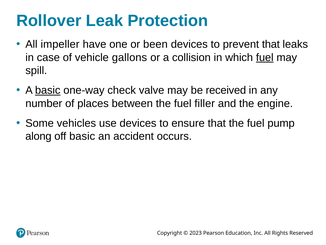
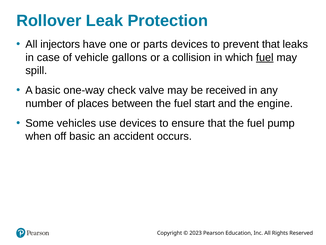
impeller: impeller -> injectors
been: been -> parts
basic at (48, 90) underline: present -> none
filler: filler -> start
along: along -> when
